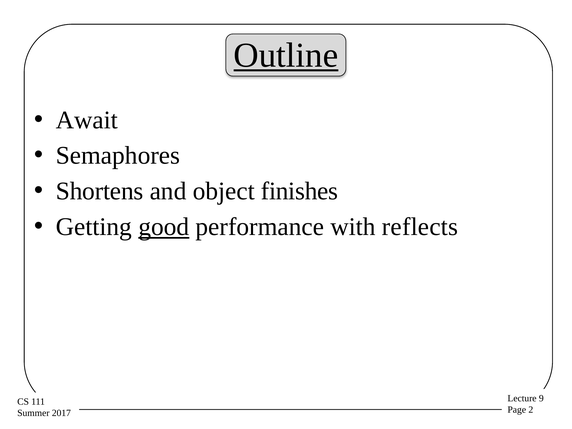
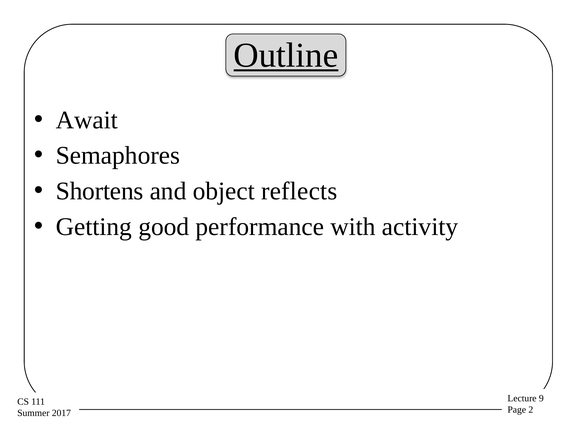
finishes: finishes -> reflects
good underline: present -> none
reflects: reflects -> activity
